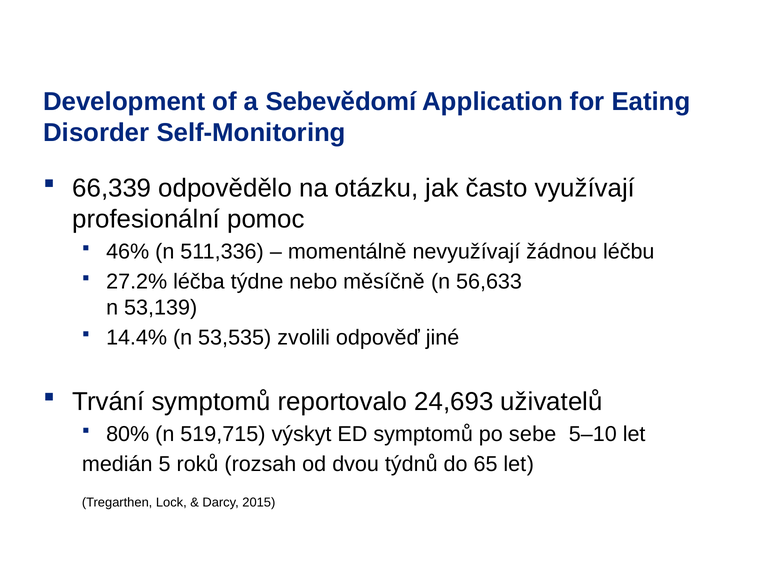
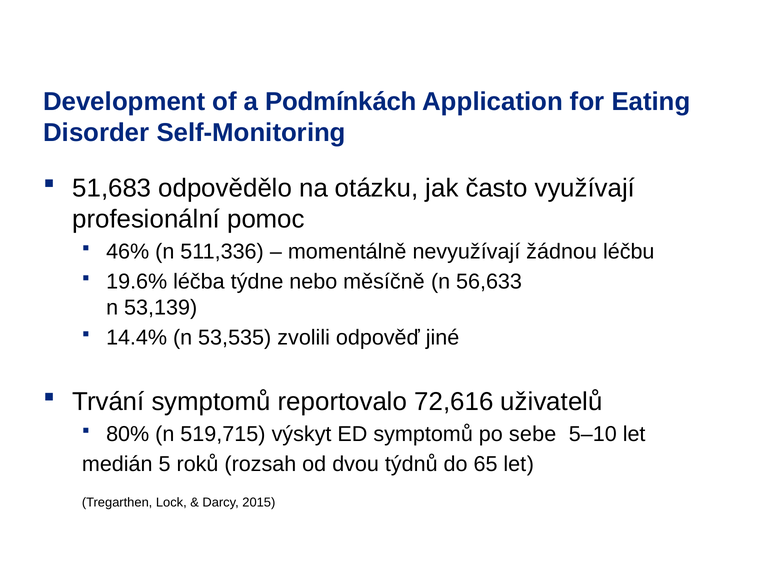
Sebevědomí: Sebevědomí -> Podmínkách
66,339: 66,339 -> 51,683
27.2%: 27.2% -> 19.6%
24,693: 24,693 -> 72,616
